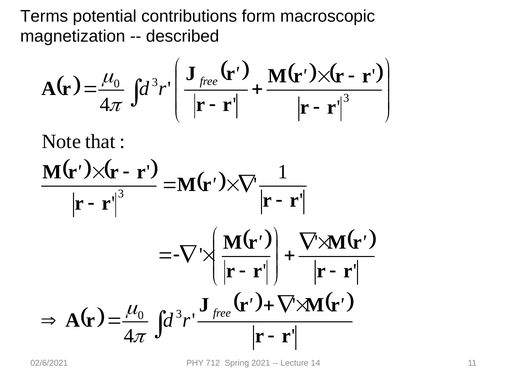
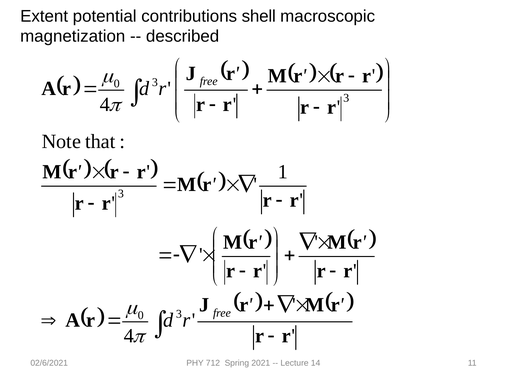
Terms: Terms -> Extent
form: form -> shell
